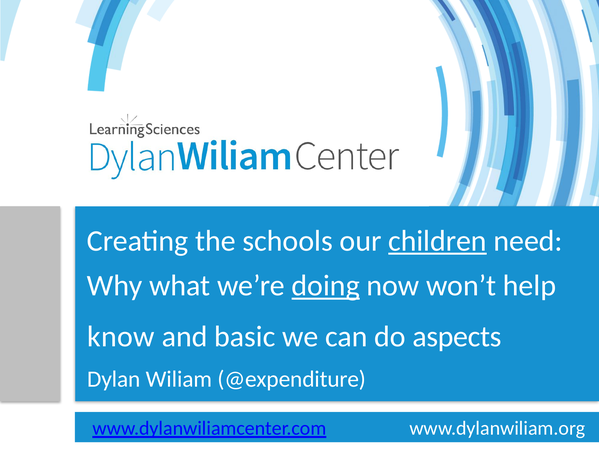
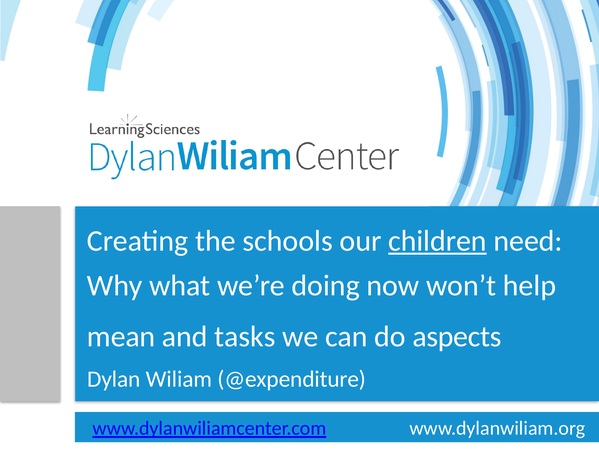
doing underline: present -> none
know: know -> mean
basic: basic -> tasks
